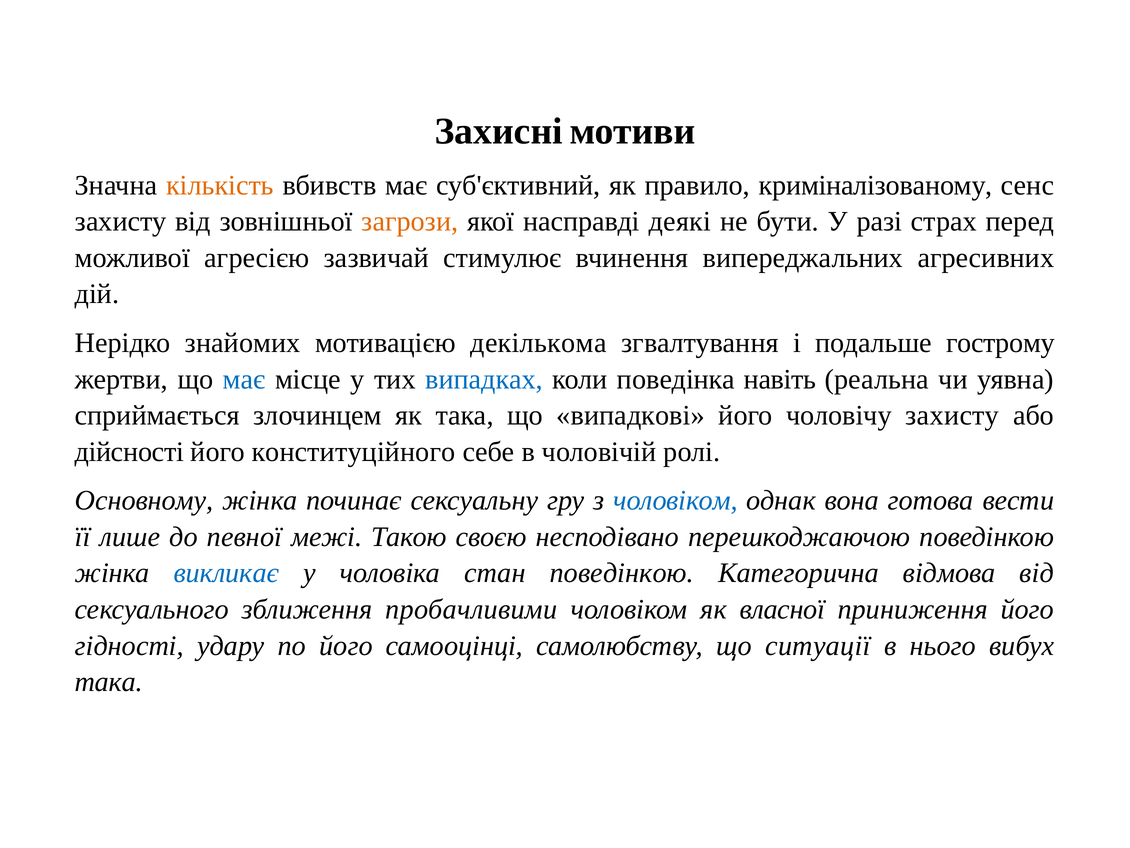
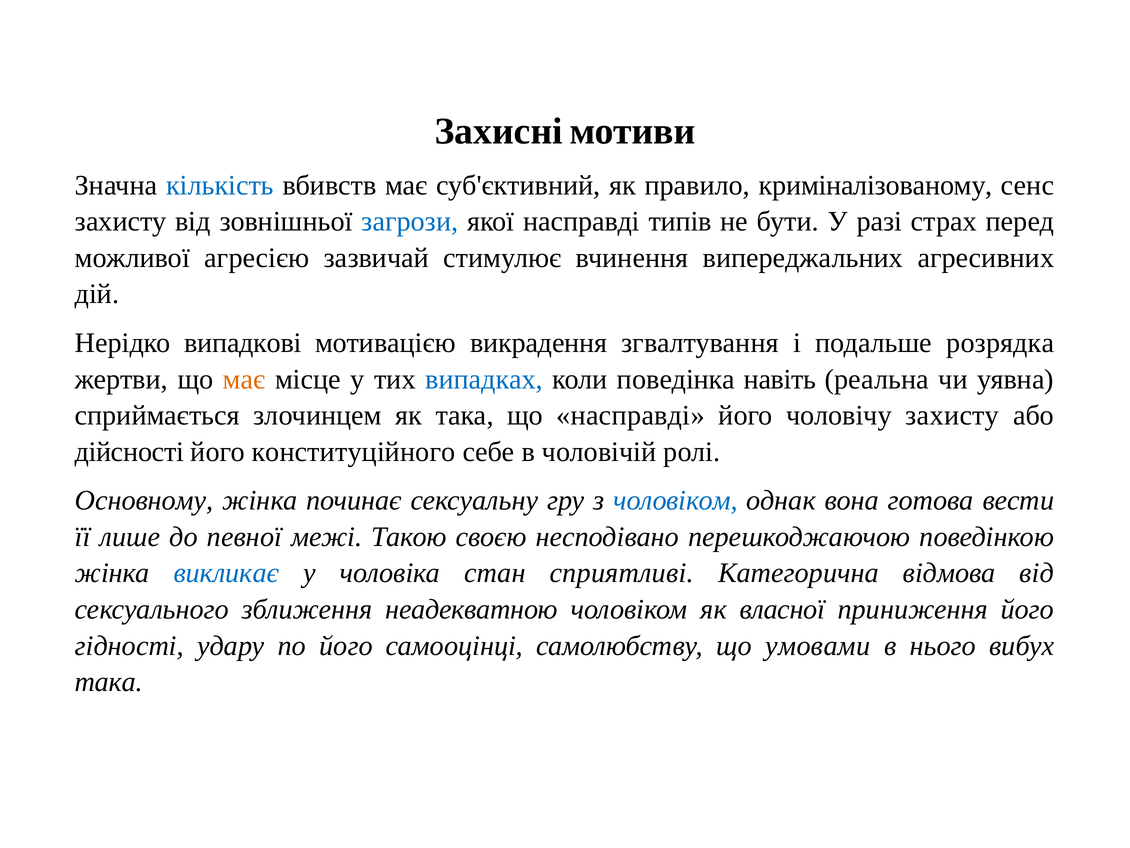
кількість colour: orange -> blue
загрози colour: orange -> blue
деякі: деякі -> типів
знайомих: знайомих -> випадкові
декількома: декількома -> викрадення
гострому: гострому -> розрядка
має at (244, 379) colour: blue -> orange
що випадкові: випадкові -> насправді
стан поведінкою: поведінкою -> сприятливі
пробачливими: пробачливими -> неадекватною
ситуації: ситуації -> умовами
